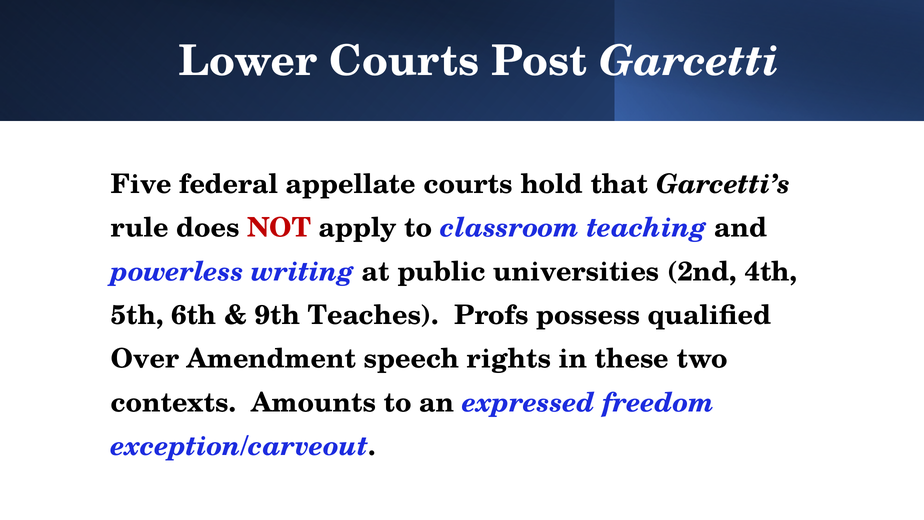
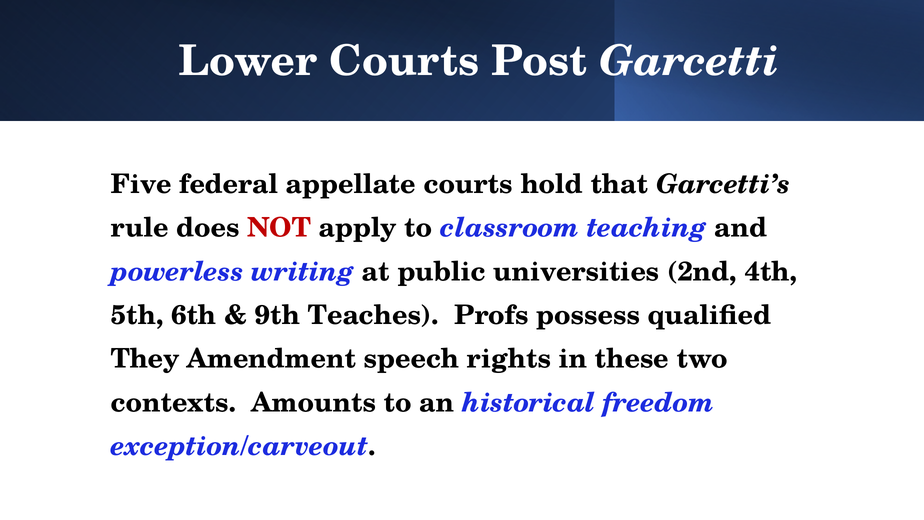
Over: Over -> They
expressed: expressed -> historical
